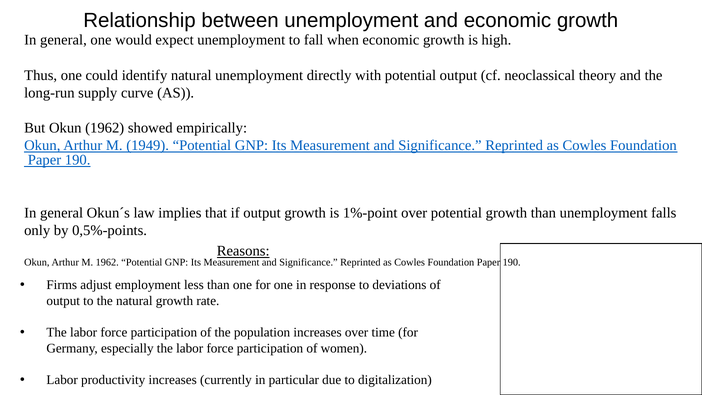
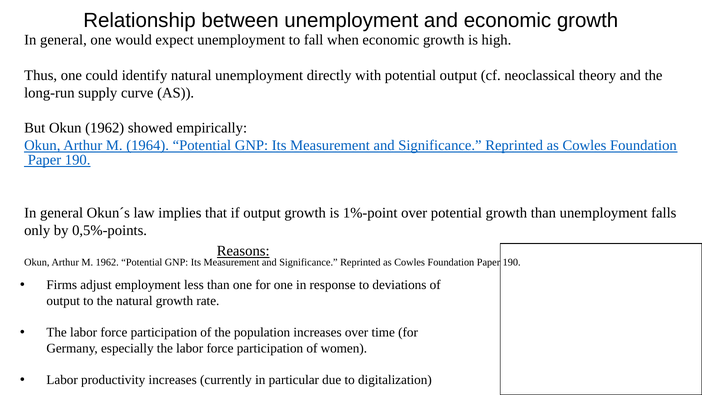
1949: 1949 -> 1964
